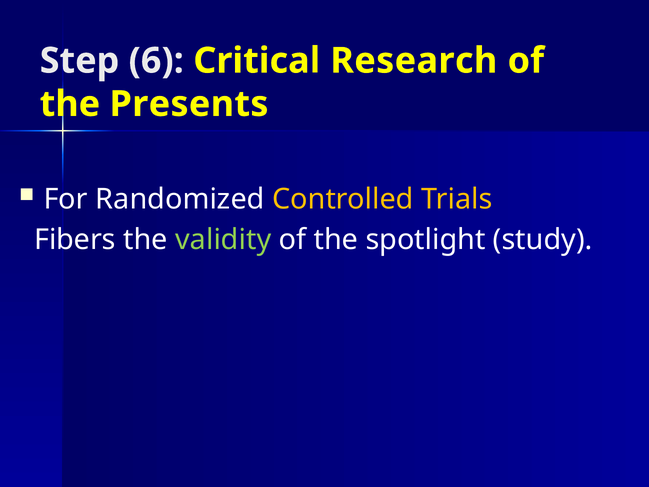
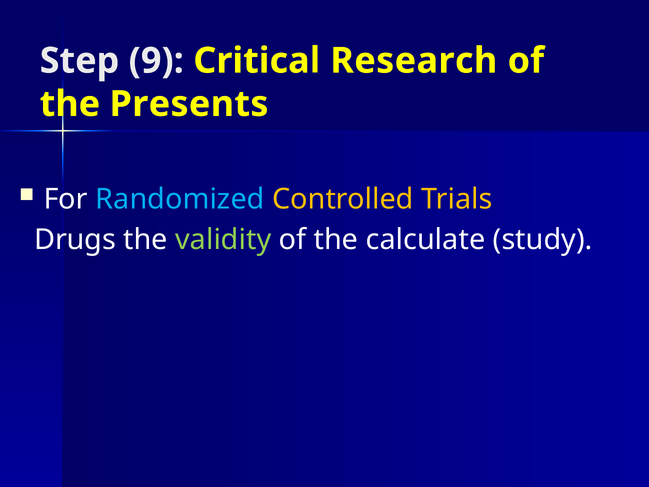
6: 6 -> 9
Randomized colour: white -> light blue
Fibers: Fibers -> Drugs
spotlight: spotlight -> calculate
